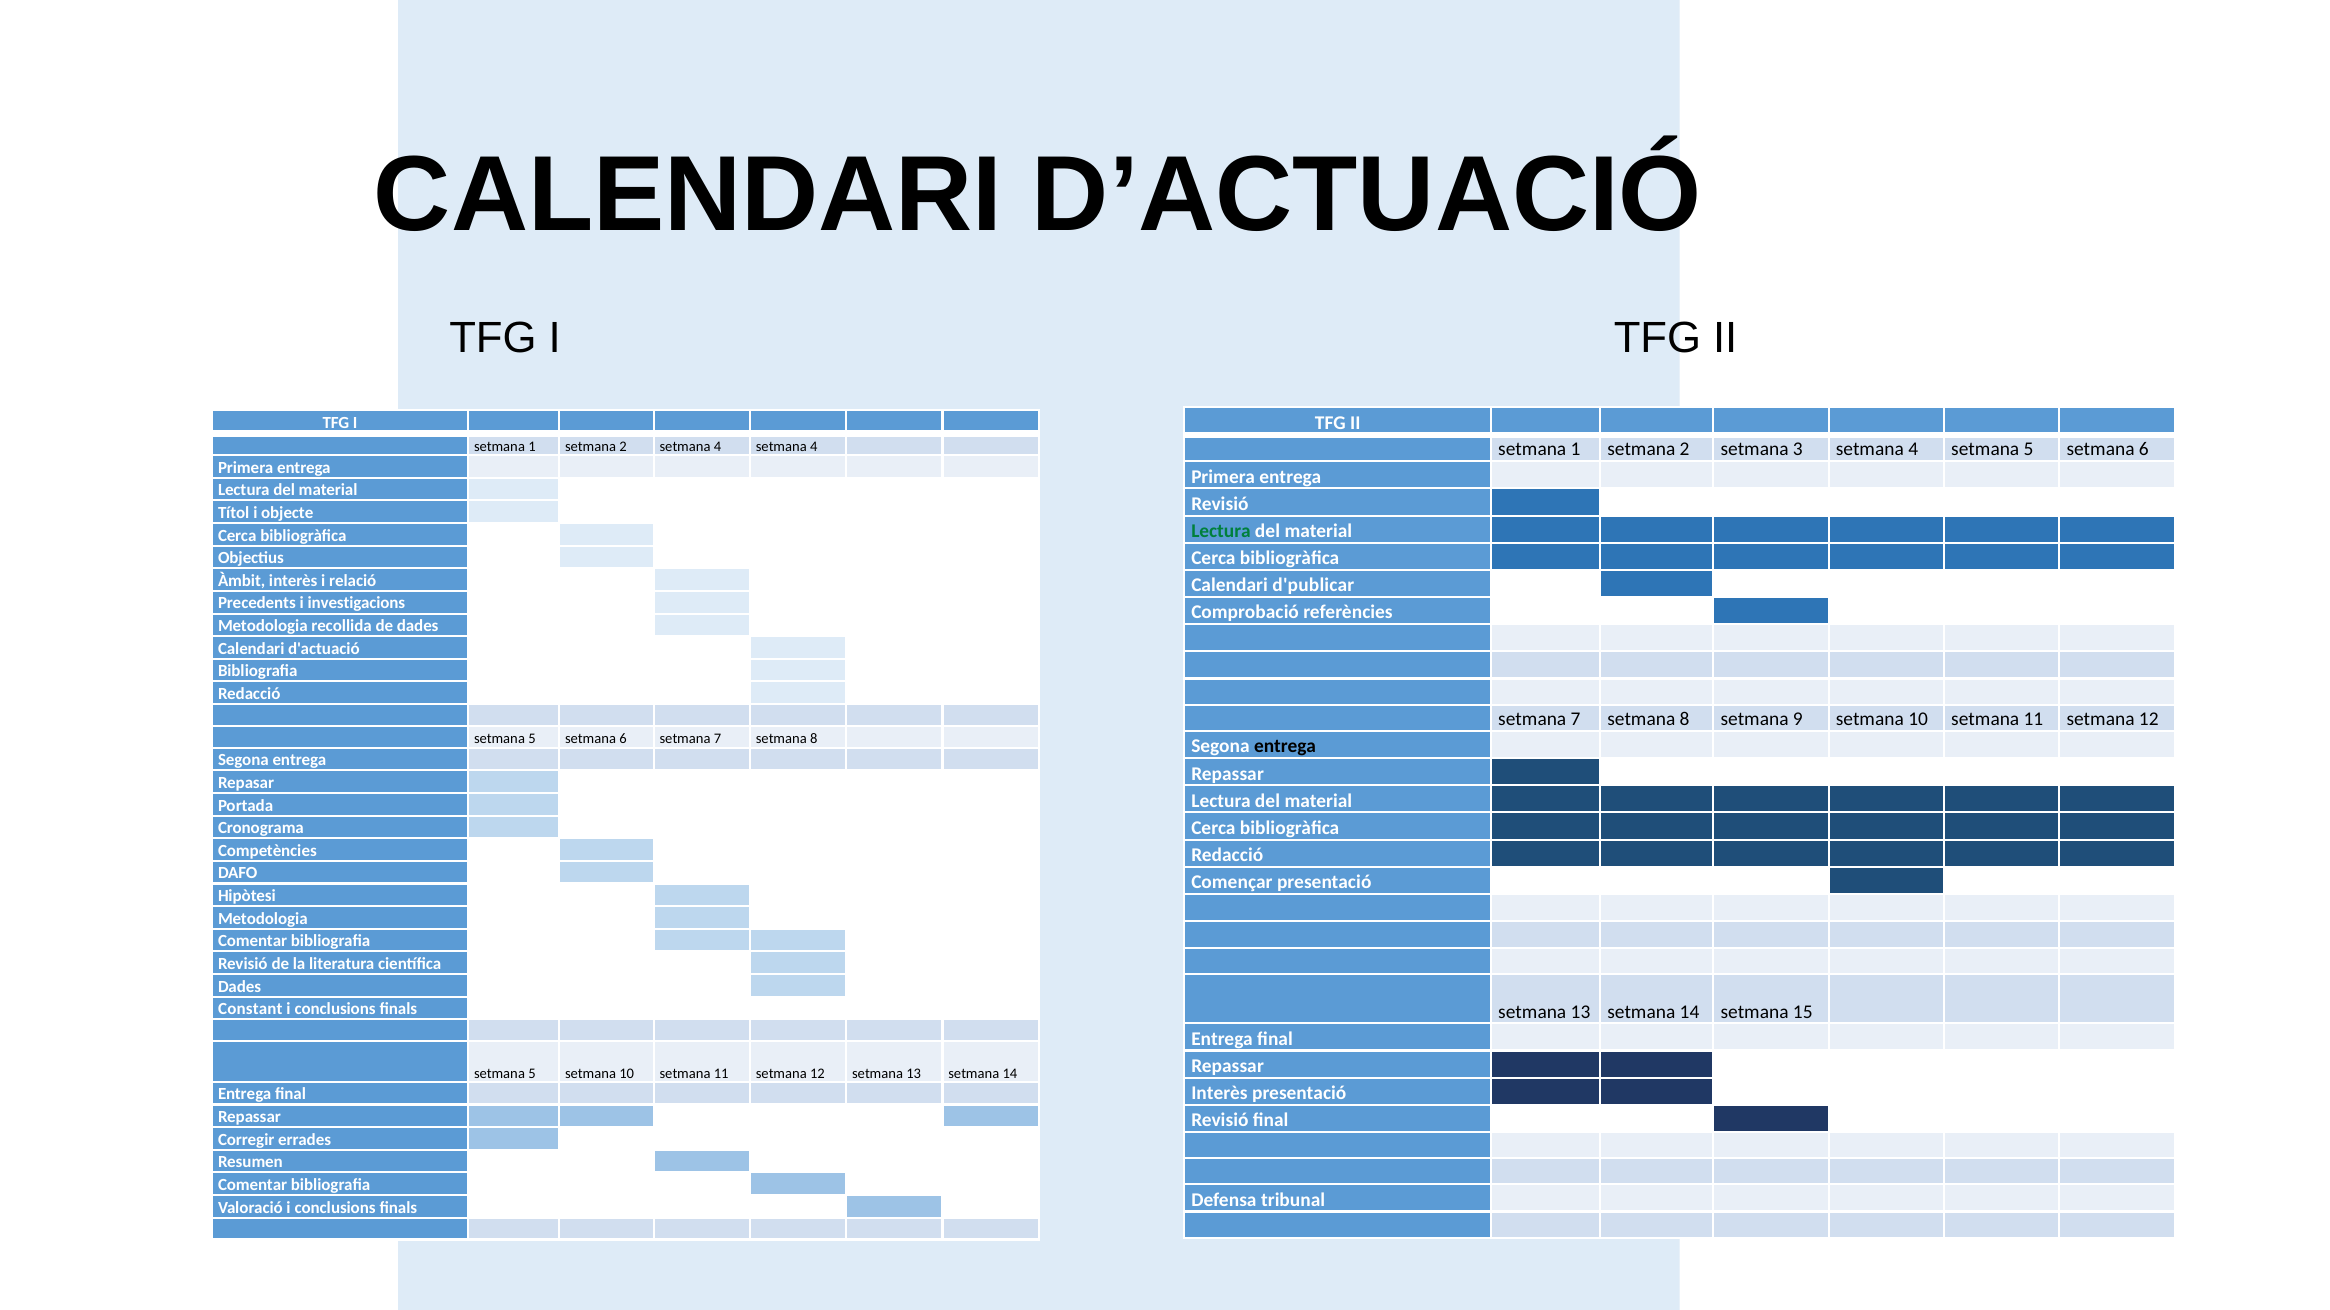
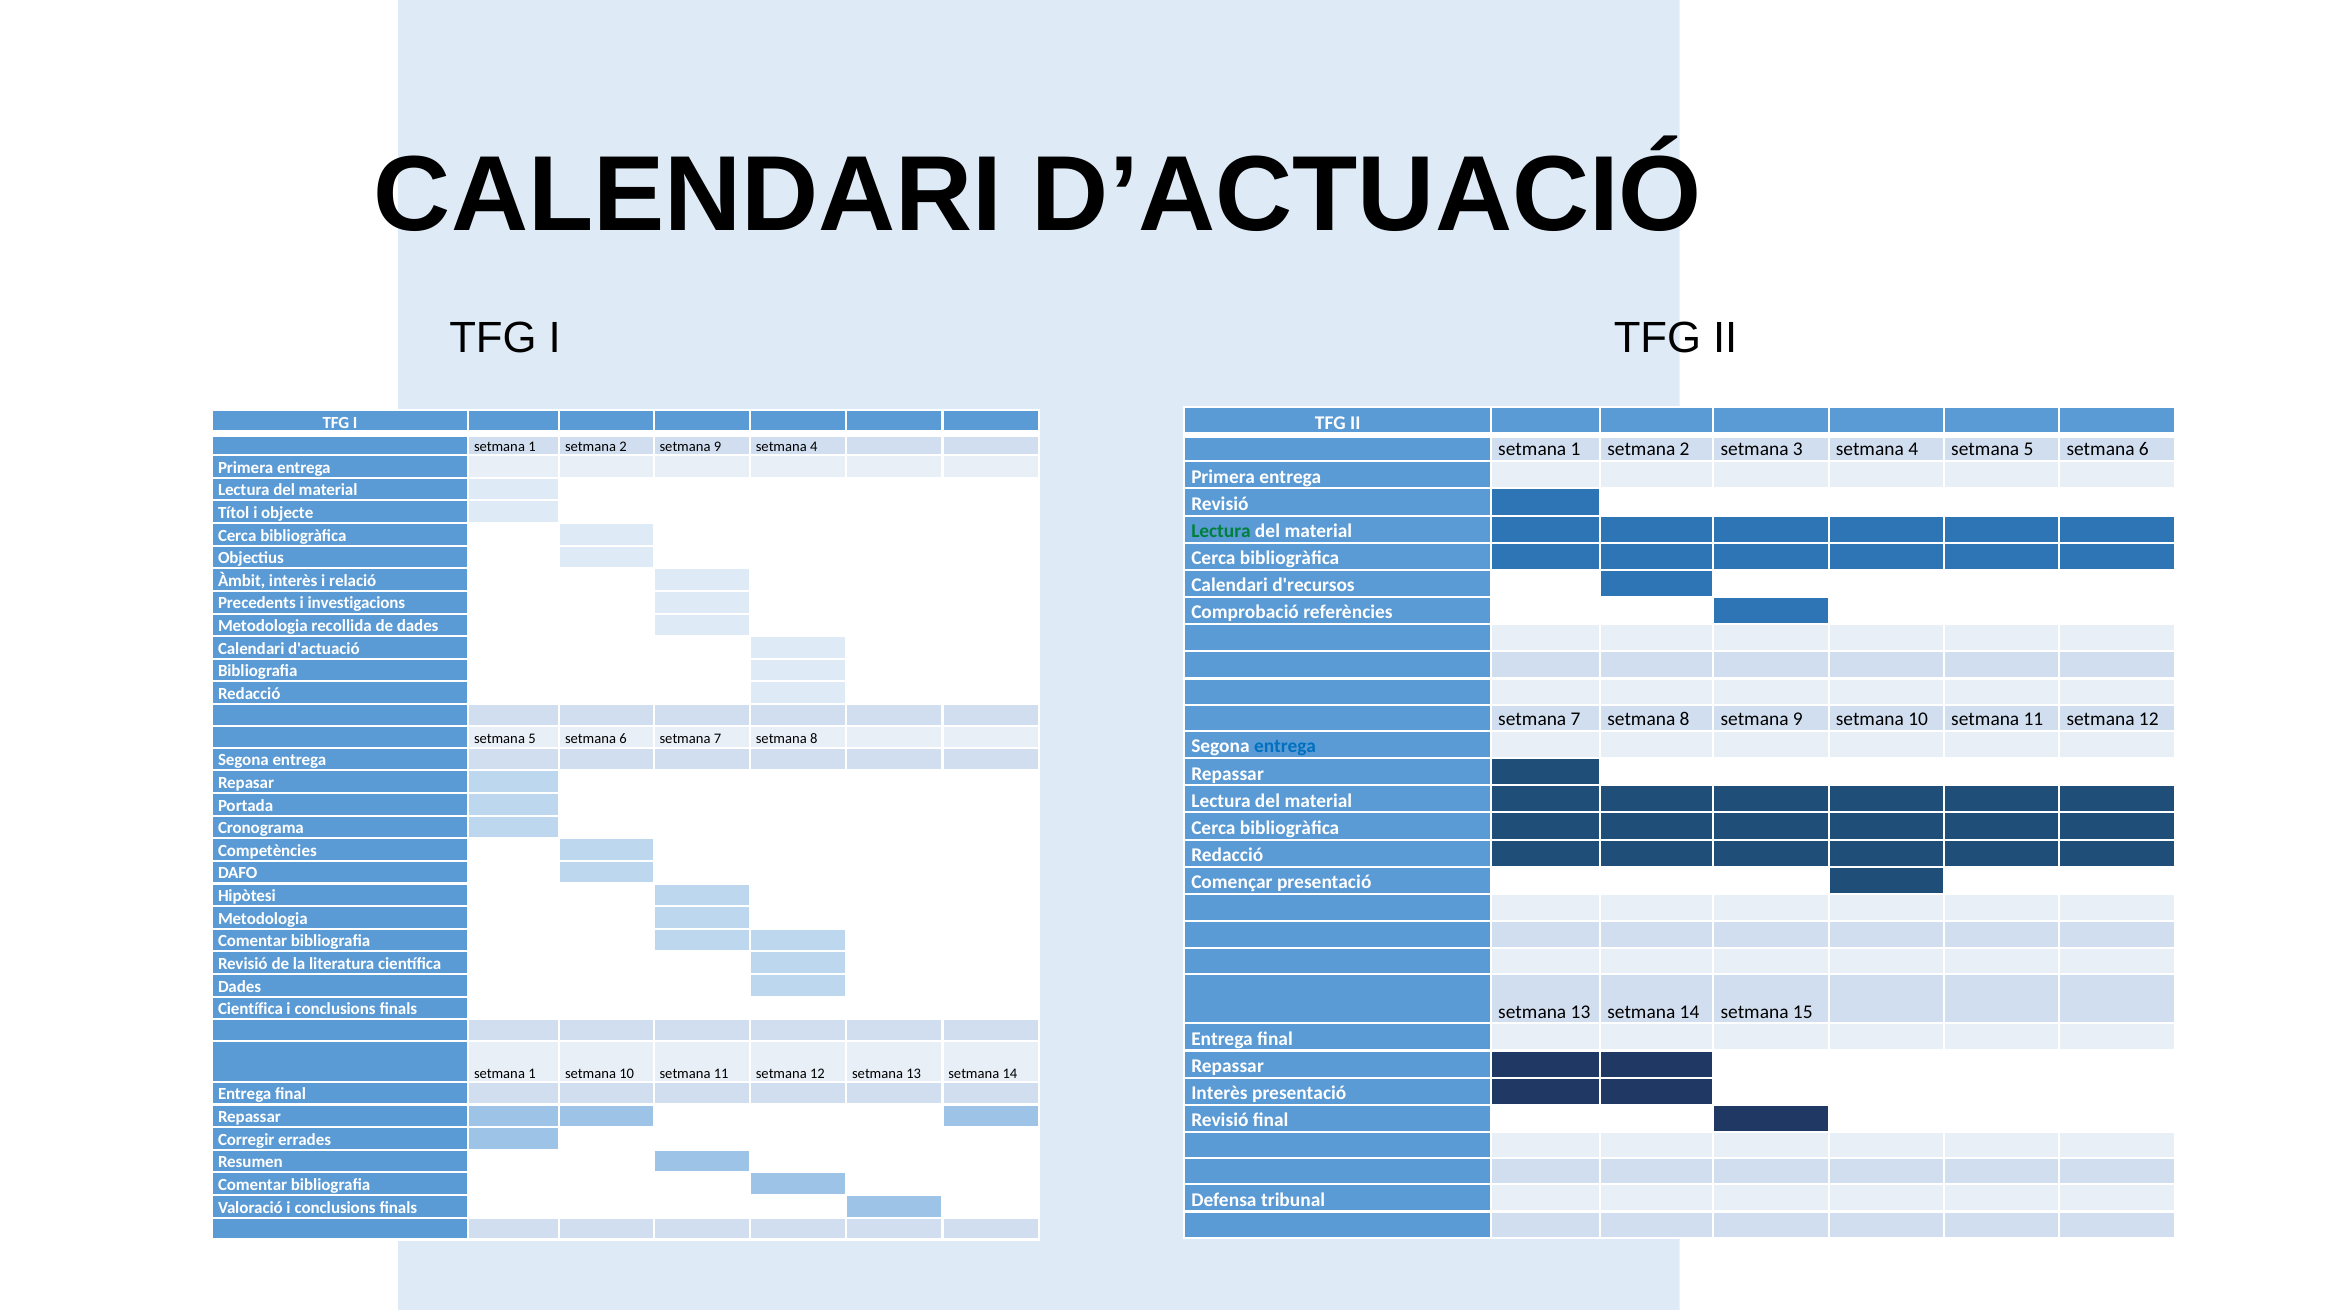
2 setmana 4: 4 -> 9
d'publicar: d'publicar -> d'recursos
entrega at (1285, 747) colour: black -> blue
Constant at (250, 1010): Constant -> Científica
5 at (532, 1074): 5 -> 1
